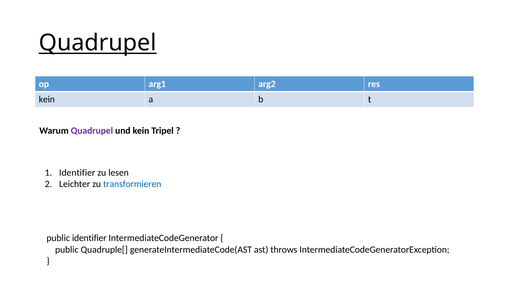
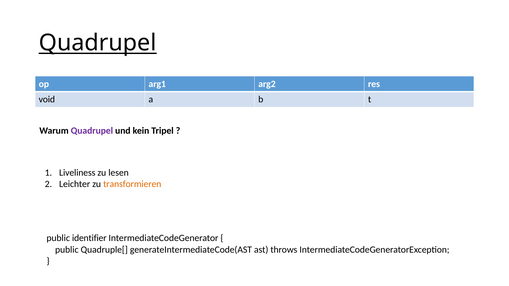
kein at (47, 100): kein -> void
Identifier at (77, 173): Identifier -> Liveliness
transformieren colour: blue -> orange
